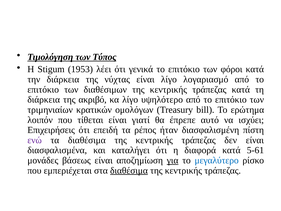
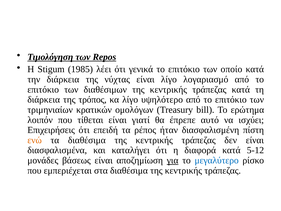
Τύπος: Τύπος -> Repos
1953: 1953 -> 1985
φόροι: φόροι -> οποίο
ακριβό: ακριβό -> τρόπος
ενώ colour: purple -> orange
5-61: 5-61 -> 5-12
διαθέσιμα at (129, 170) underline: present -> none
